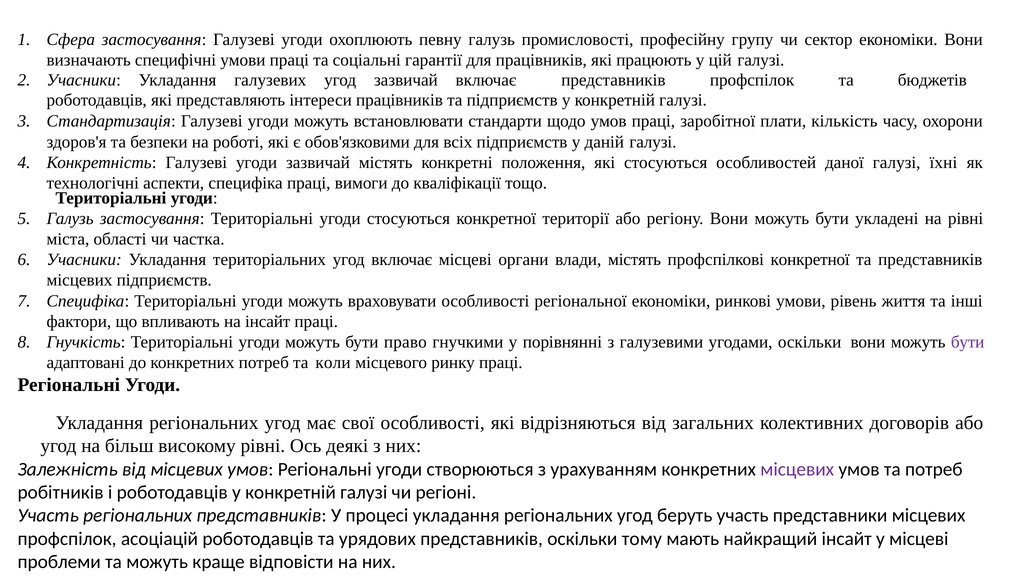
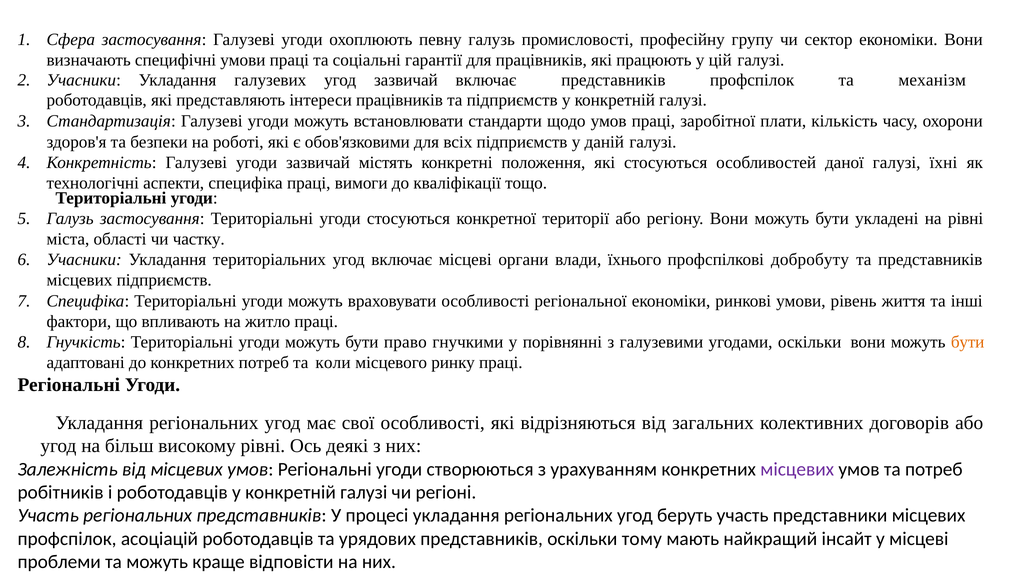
бюджетів: бюджетів -> механізм
частка: частка -> частку
влади містять: містять -> їхнього
профспілкові конкретної: конкретної -> добробуту
на інсайт: інсайт -> житло
бути at (968, 342) colour: purple -> orange
